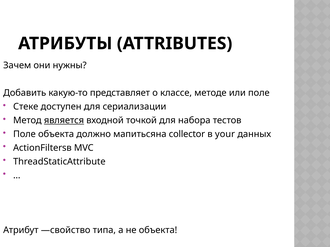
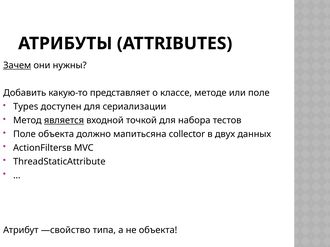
Зачем underline: none -> present
Стеке: Стеке -> Types
your: your -> двух
